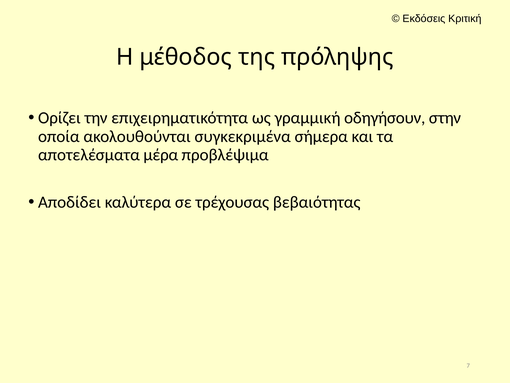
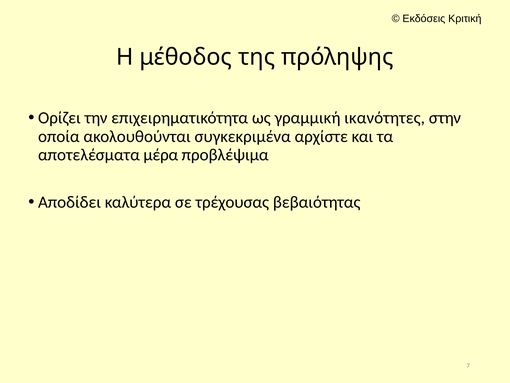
οδηγήσουν: οδηγήσουν -> ικανότητες
σήμερα: σήμερα -> αρχίστε
